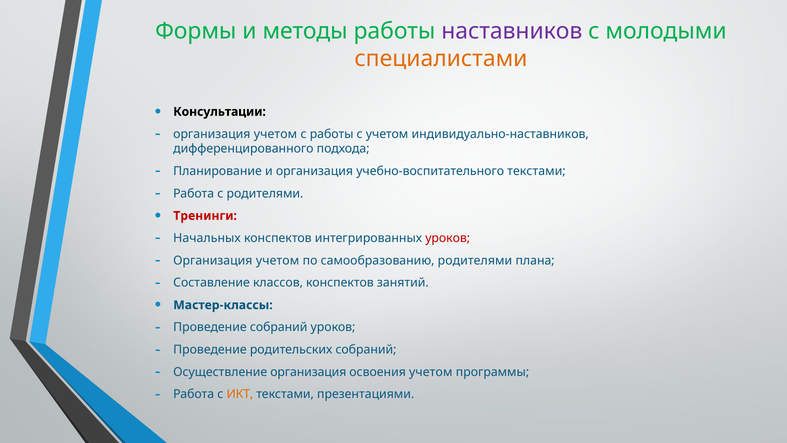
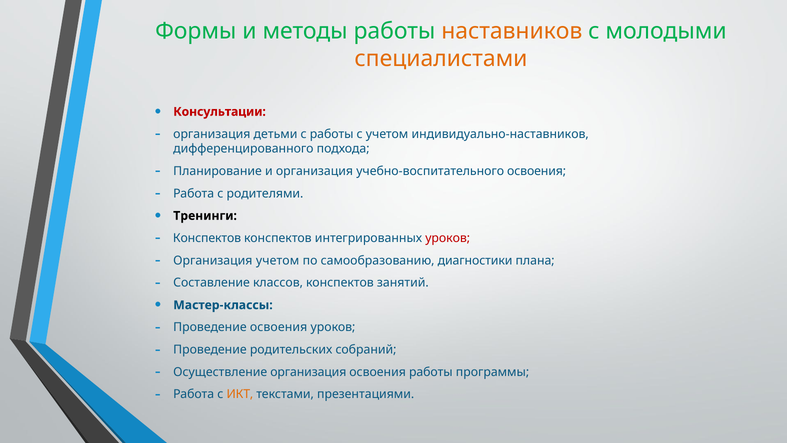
наставников colour: purple -> orange
Консультации colour: black -> red
учетом at (275, 134): учетом -> детьми
учебно-воспитательного текстами: текстами -> освоения
Тренинги colour: red -> black
Начальных at (207, 238): Начальных -> Конспектов
самообразованию родителями: родителями -> диагностики
Проведение собраний: собраний -> освоения
освоения учетом: учетом -> работы
